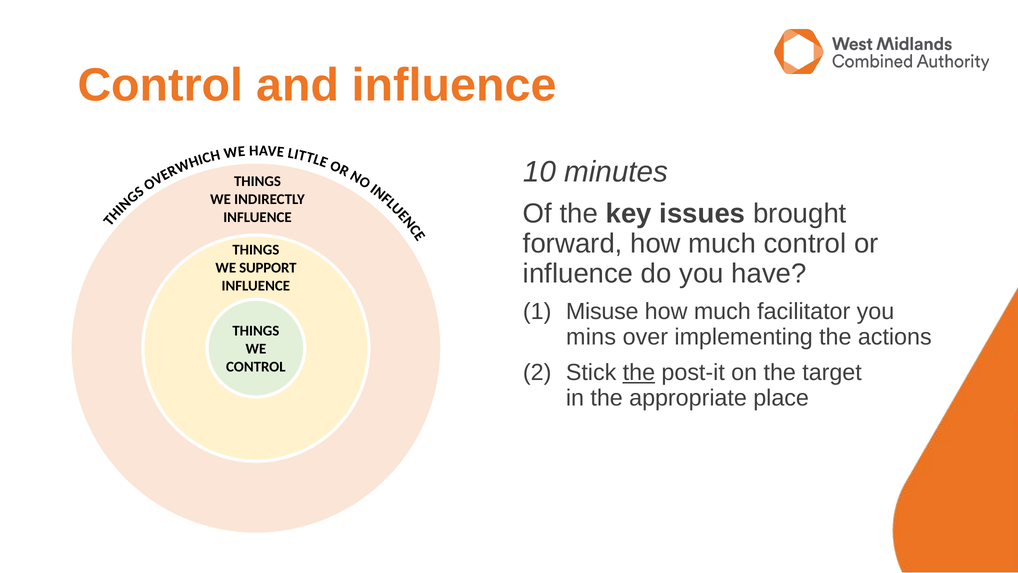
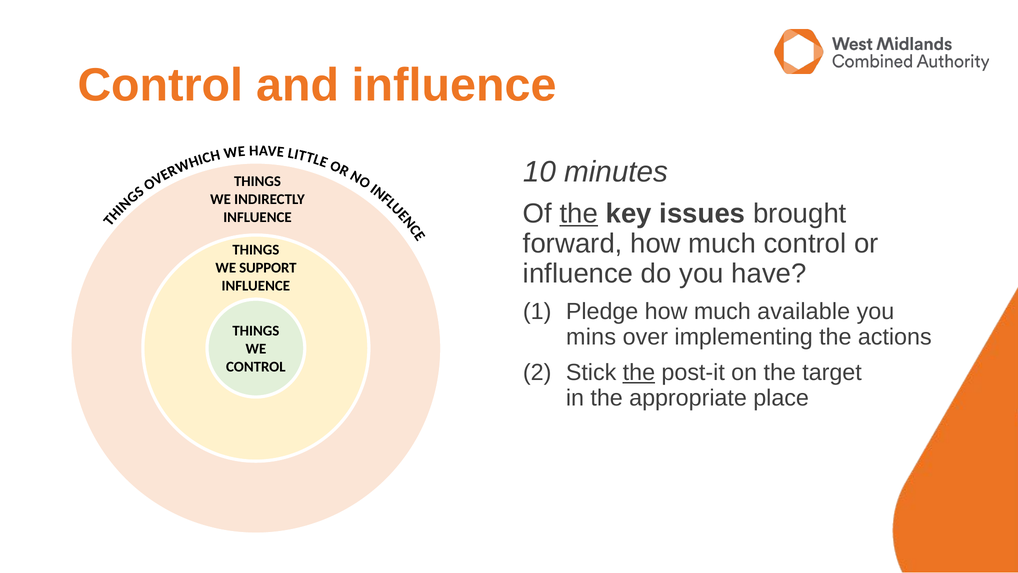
the at (579, 214) underline: none -> present
Misuse: Misuse -> Pledge
facilitator: facilitator -> available
